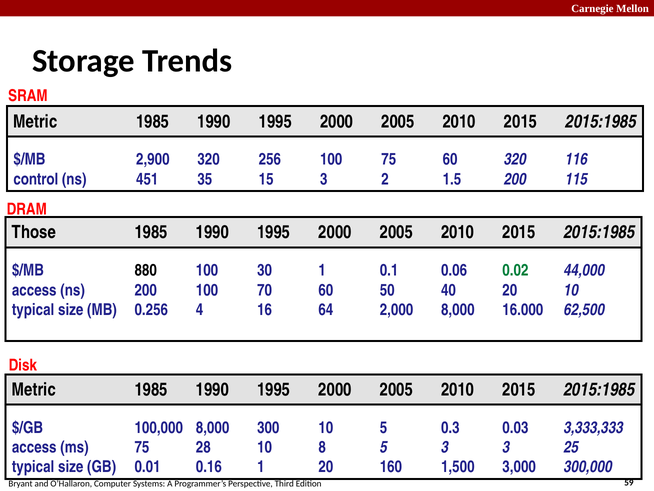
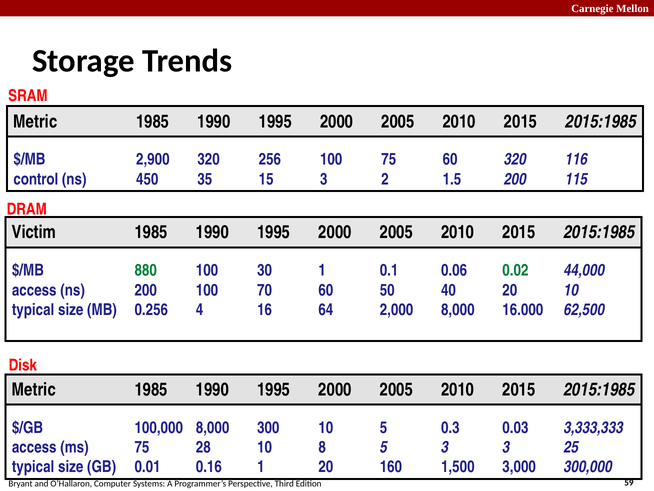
451: 451 -> 450
Those: Those -> Victim
880 colour: black -> green
